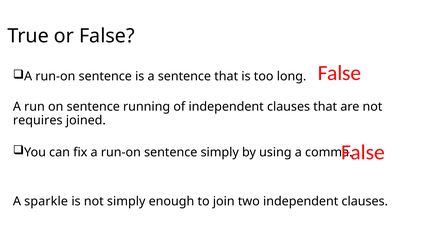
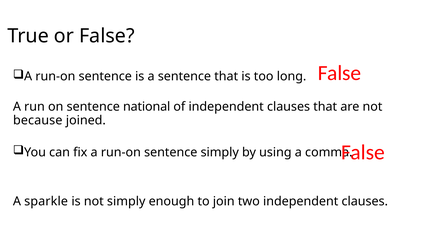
running: running -> national
requires: requires -> because
